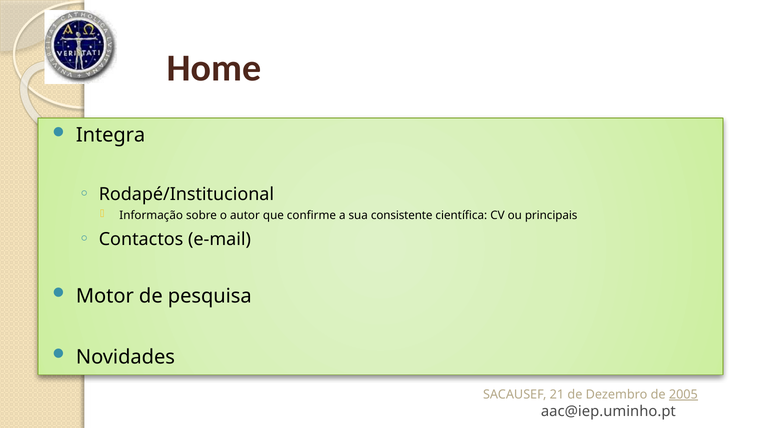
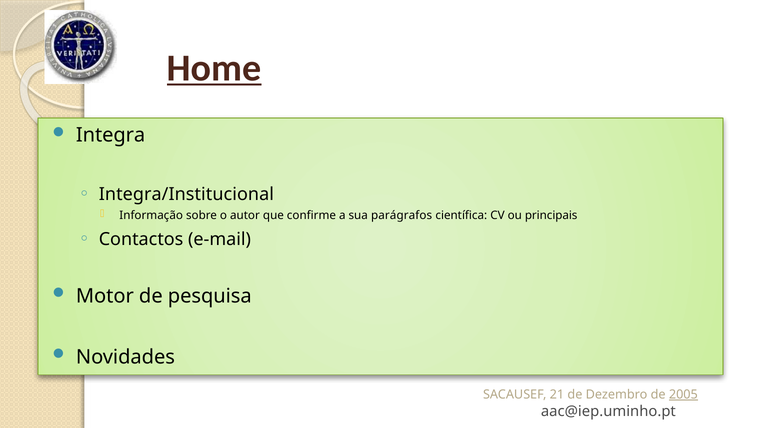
Home underline: none -> present
Rodapé/Institucional: Rodapé/Institucional -> Integra/Institucional
consistente: consistente -> parágrafos
